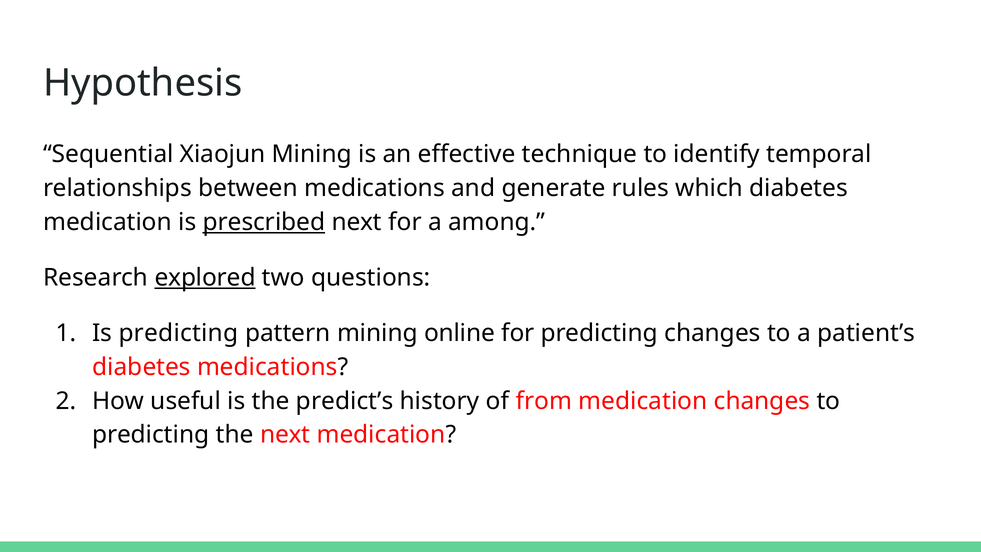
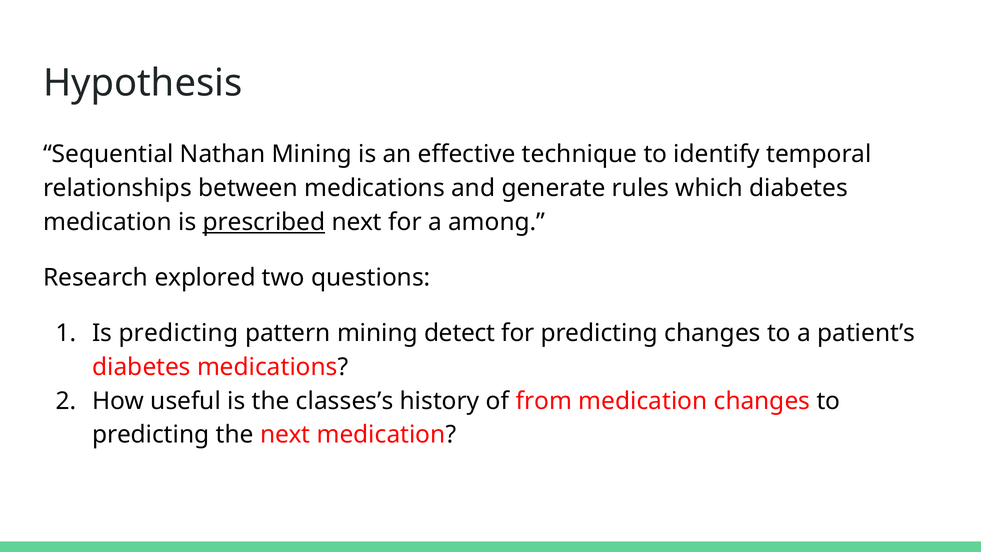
Xiaojun: Xiaojun -> Nathan
explored underline: present -> none
online: online -> detect
predict’s: predict’s -> classes’s
